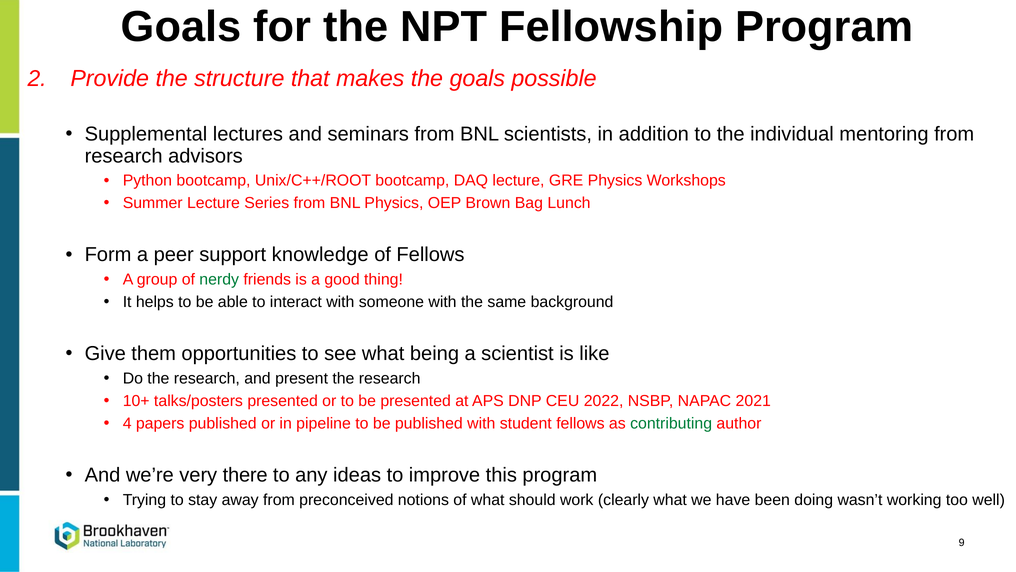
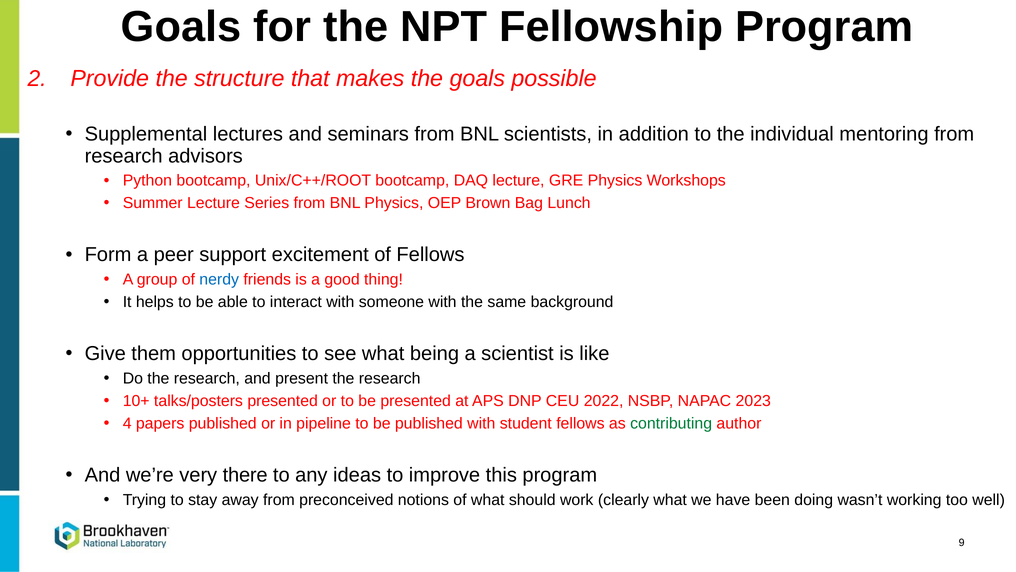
knowledge: knowledge -> excitement
nerdy colour: green -> blue
2021: 2021 -> 2023
